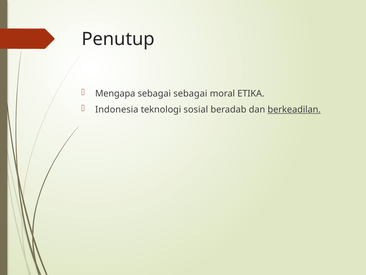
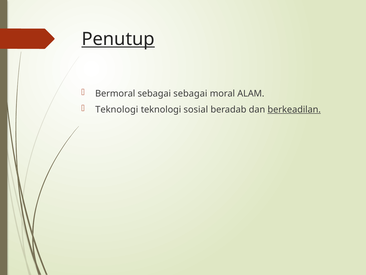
Penutup underline: none -> present
Mengapa: Mengapa -> Bermoral
ETIKA: ETIKA -> ALAM
Indonesia at (117, 109): Indonesia -> Teknologi
